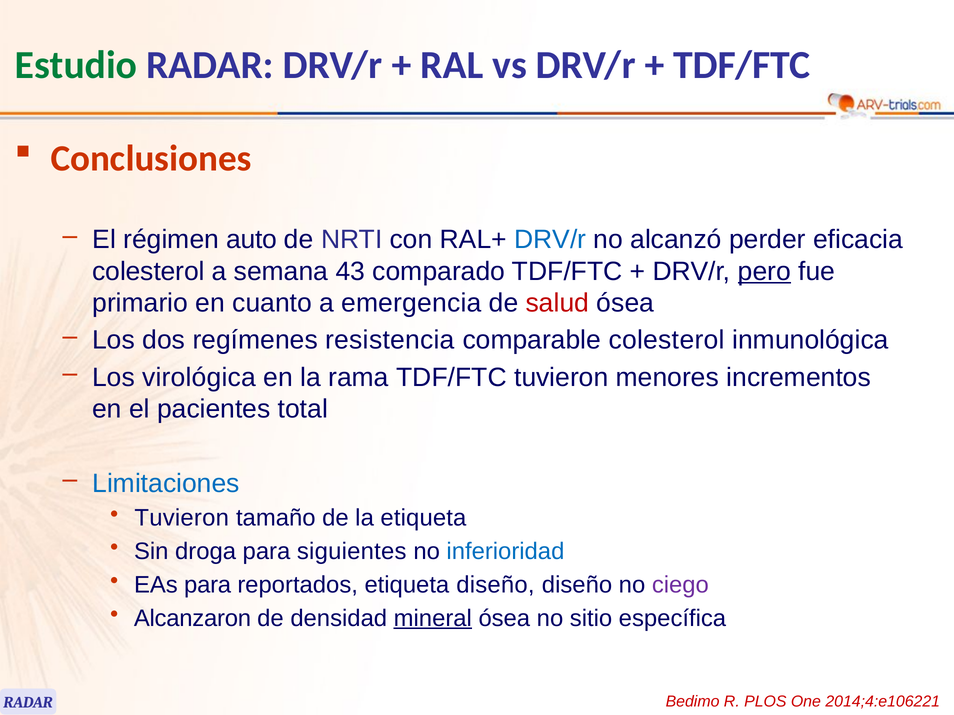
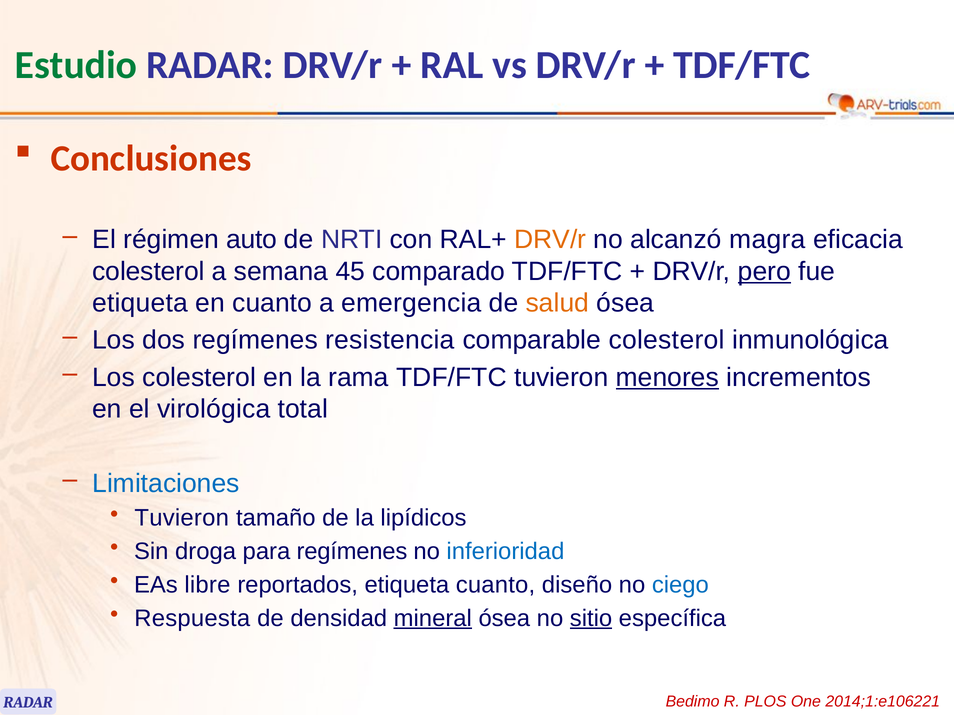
DRV/r at (550, 240) colour: blue -> orange
perder: perder -> magra
43: 43 -> 45
primario at (140, 303): primario -> etiqueta
salud colour: red -> orange
Los virológica: virológica -> colesterol
menores underline: none -> present
pacientes: pacientes -> virológica
la etiqueta: etiqueta -> lipídicos
para siguientes: siguientes -> regímenes
EAs para: para -> libre
etiqueta diseño: diseño -> cuanto
ciego colour: purple -> blue
Alcanzaron: Alcanzaron -> Respuesta
sitio underline: none -> present
2014;4:e106221: 2014;4:e106221 -> 2014;1:e106221
